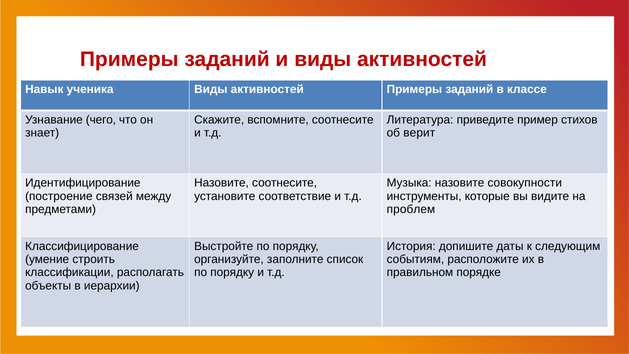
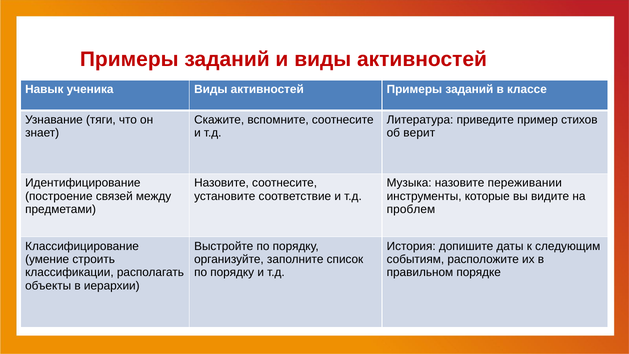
чего: чего -> тяги
совокупности: совокупности -> переживании
